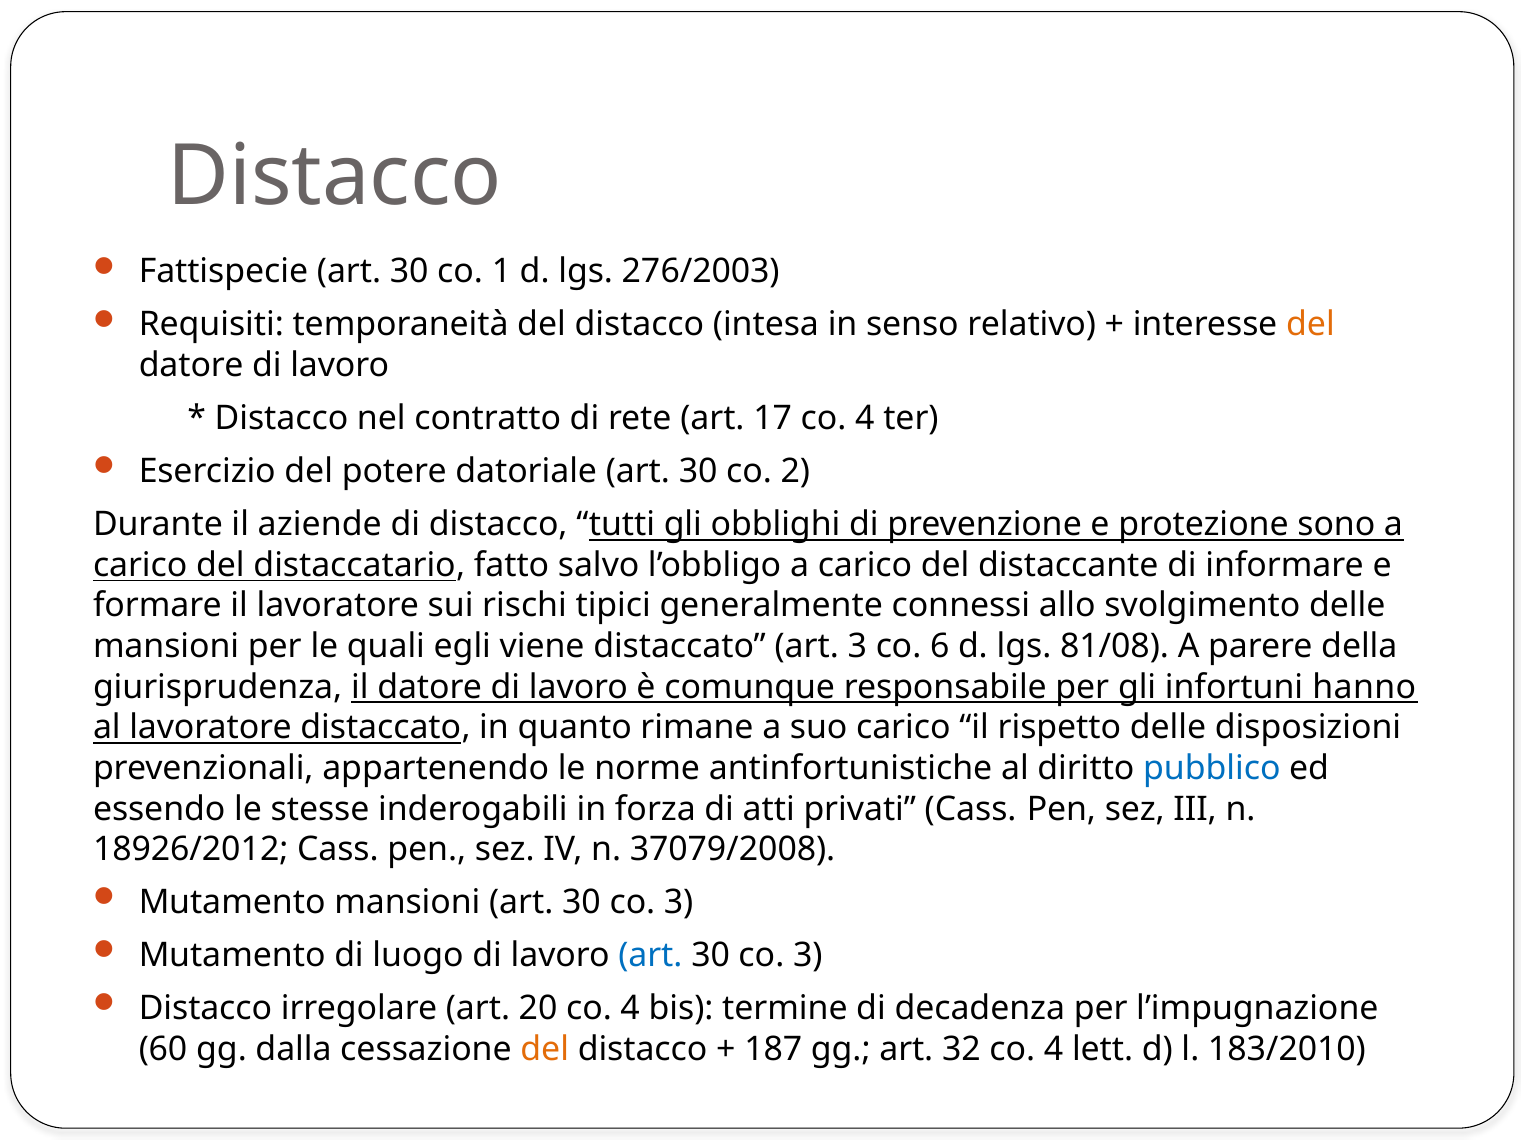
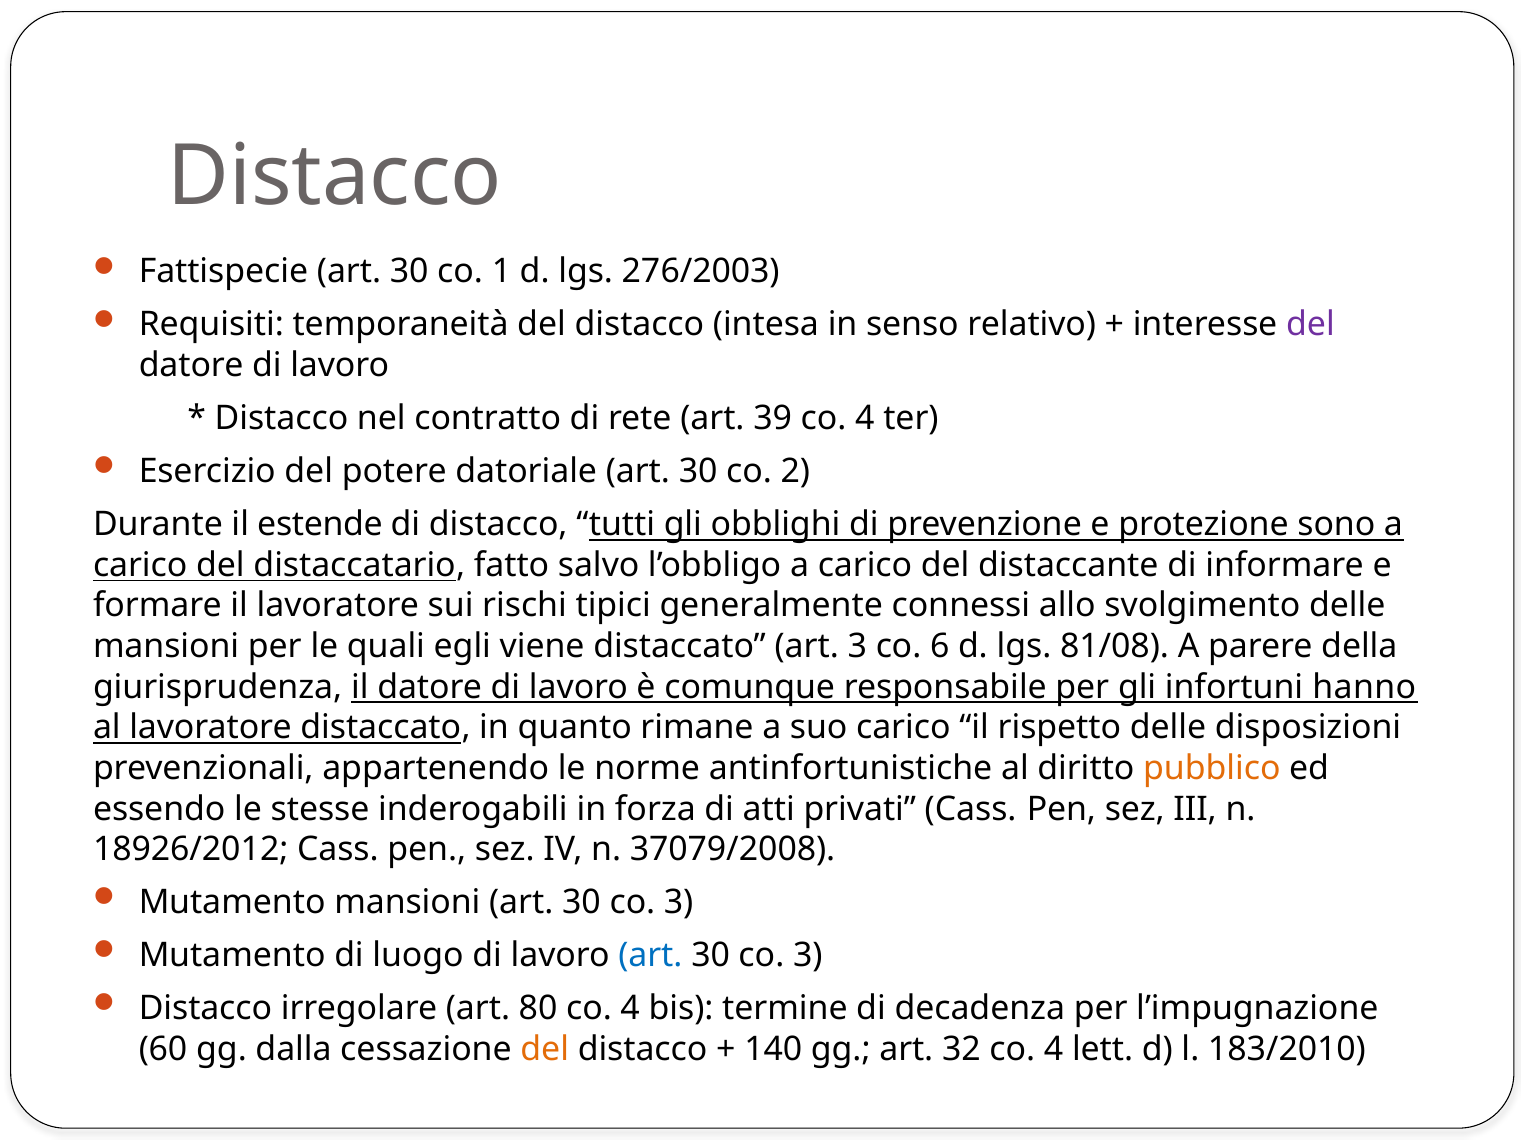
del at (1310, 325) colour: orange -> purple
17: 17 -> 39
aziende: aziende -> estende
pubblico colour: blue -> orange
20: 20 -> 80
187: 187 -> 140
